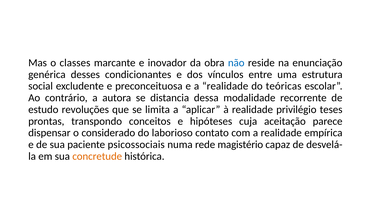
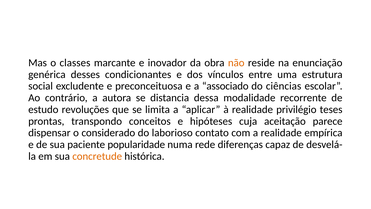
não colour: blue -> orange
e a realidade: realidade -> associado
teóricas: teóricas -> ciências
psicossociais: psicossociais -> popularidade
magistério: magistério -> diferenças
